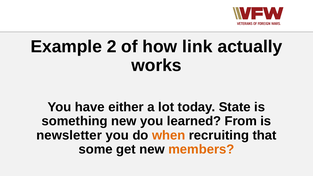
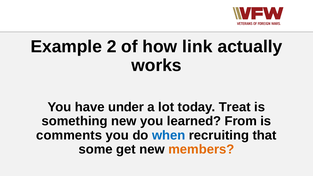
either: either -> under
State: State -> Treat
newsletter: newsletter -> comments
when colour: orange -> blue
